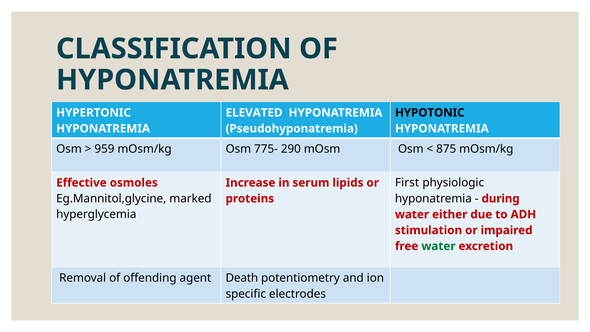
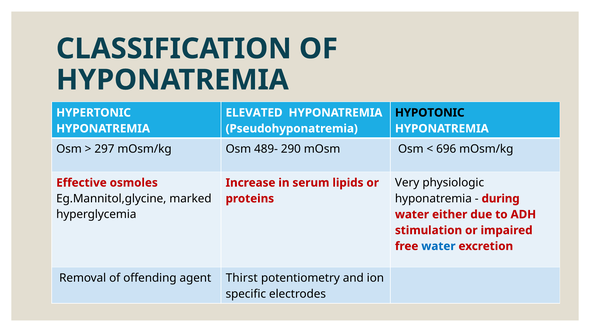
959: 959 -> 297
775-: 775- -> 489-
875: 875 -> 696
First: First -> Very
water at (438, 246) colour: green -> blue
Death: Death -> Thirst
